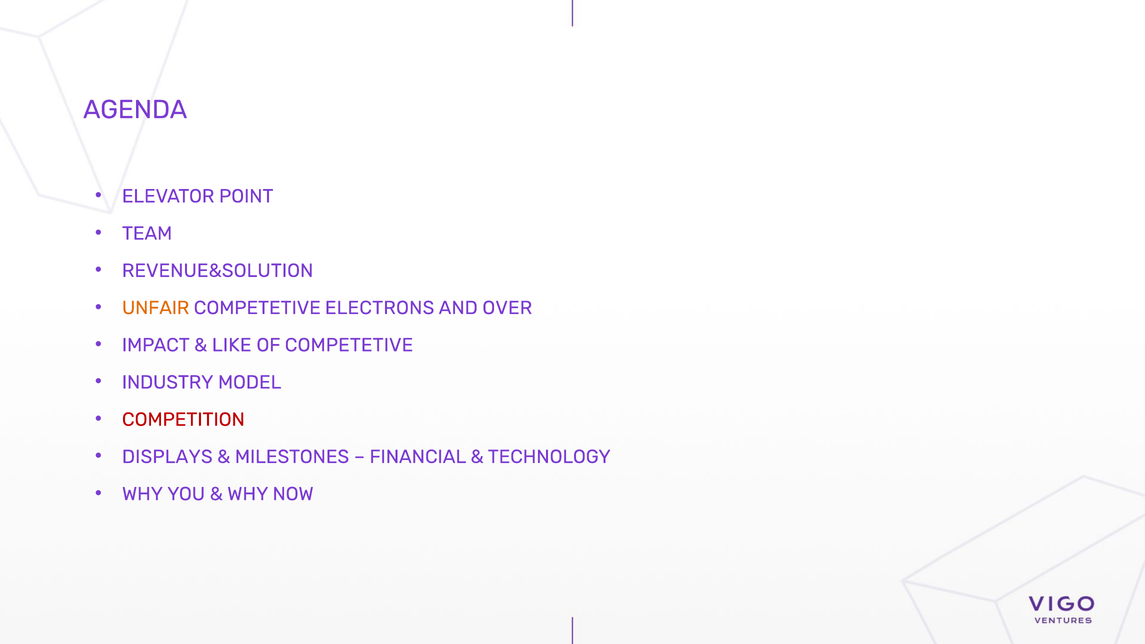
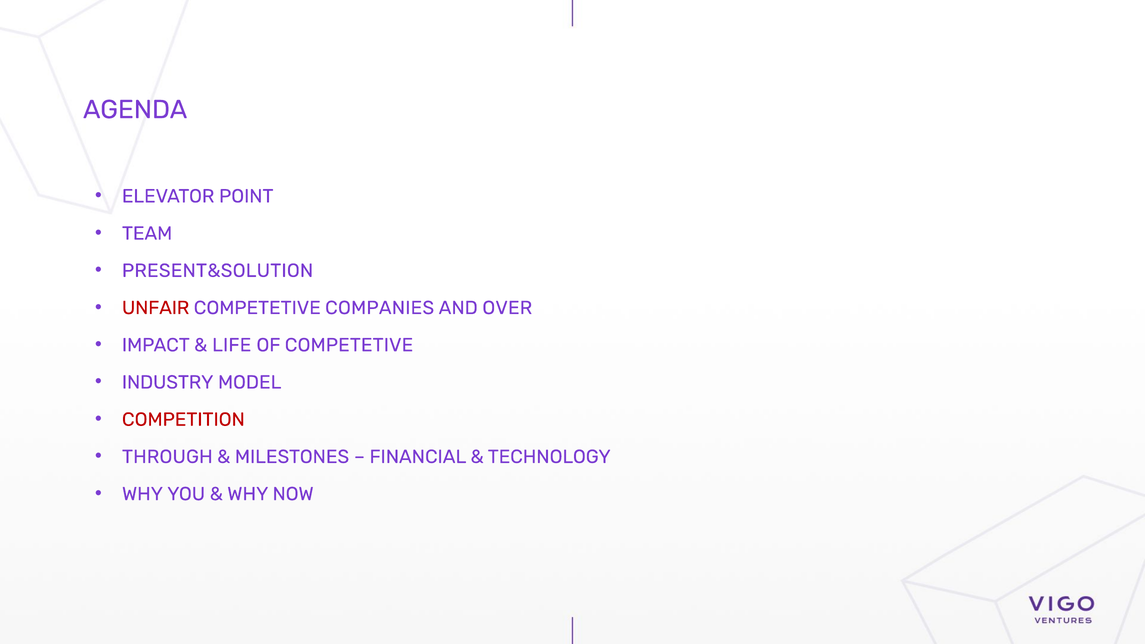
REVENUE&SOLUTION: REVENUE&SOLUTION -> PRESENT&SOLUTION
UNFAIR colour: orange -> red
ELECTRONS: ELECTRONS -> COMPANIES
LIKE: LIKE -> LIFE
DISPLAYS: DISPLAYS -> THROUGH
